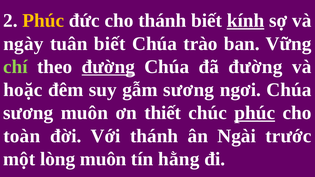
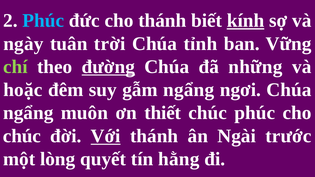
Phúc at (43, 21) colour: yellow -> light blue
tuân biết: biết -> trời
trào: trào -> tỉnh
đã đường: đường -> những
gẫm sương: sương -> ngẩng
sương at (28, 113): sương -> ngẩng
phúc at (255, 113) underline: present -> none
toàn at (22, 136): toàn -> chúc
Với underline: none -> present
lòng muôn: muôn -> quyết
